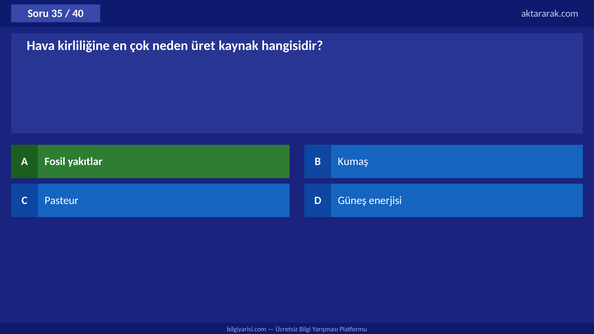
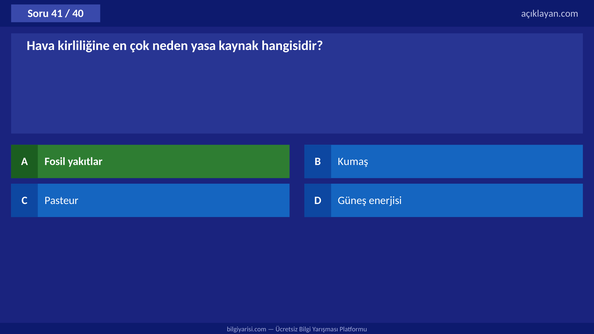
35: 35 -> 41
aktararak.com: aktararak.com -> açıklayan.com
üret: üret -> yasa
